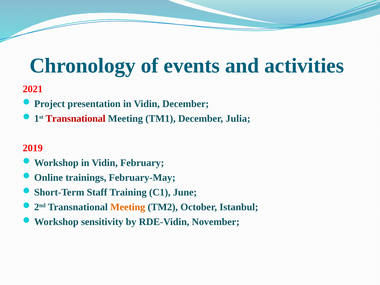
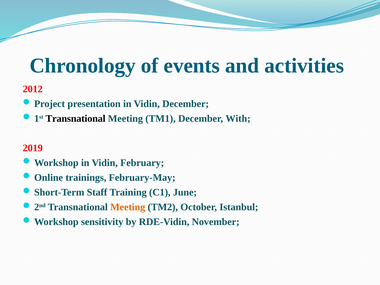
2021: 2021 -> 2012
Transnational at (76, 119) colour: red -> black
Julia: Julia -> With
